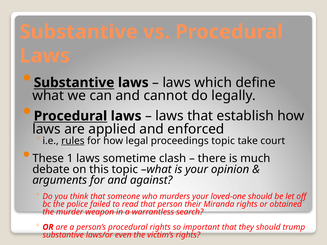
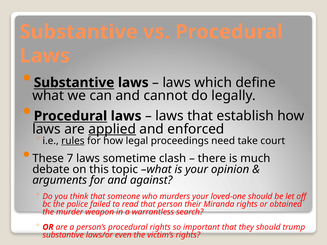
applied underline: none -> present
proceedings topic: topic -> need
1: 1 -> 7
